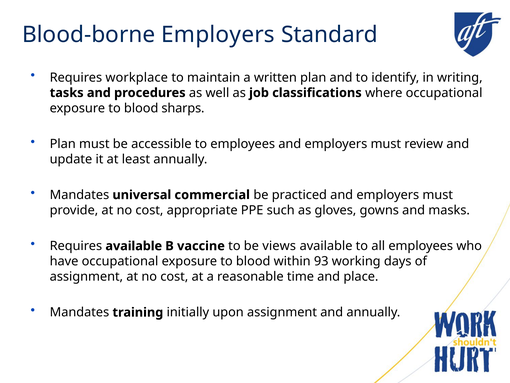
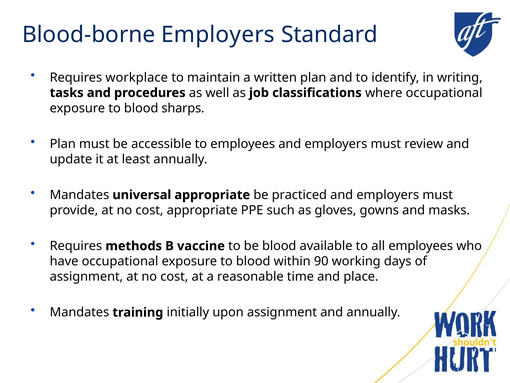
universal commercial: commercial -> appropriate
Requires available: available -> methods
be views: views -> blood
93: 93 -> 90
